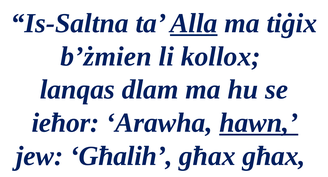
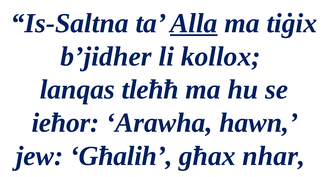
b’żmien: b’żmien -> b’jidher
dlam: dlam -> tleħħ
hawn underline: present -> none
għax għax: għax -> nhar
